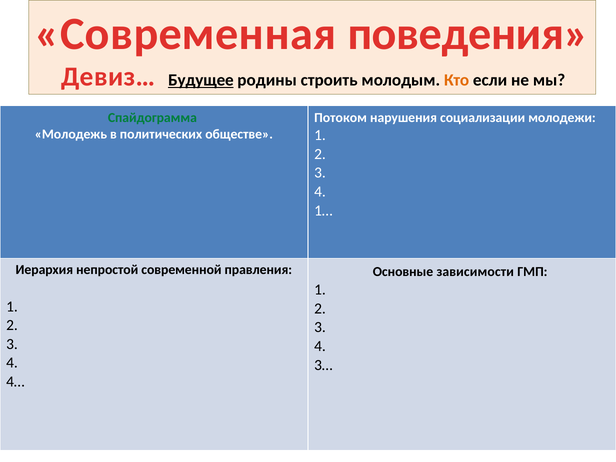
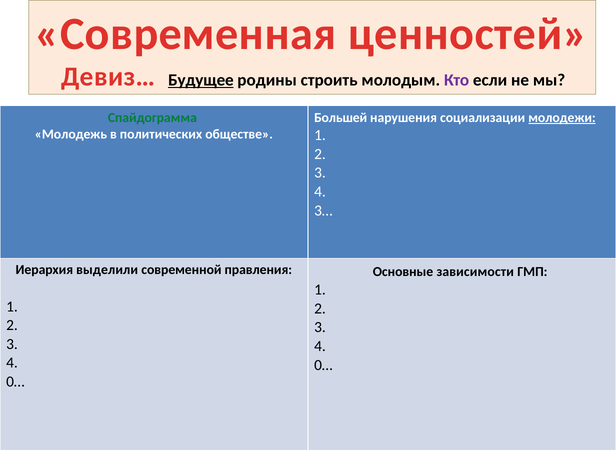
поведения: поведения -> ценностей
Кто colour: orange -> purple
Потоком: Потоком -> Большей
молодежи underline: none -> present
1…: 1… -> 3…
непростой: непростой -> выделили
3… at (323, 365): 3… -> 0…
4… at (15, 382): 4… -> 0…
